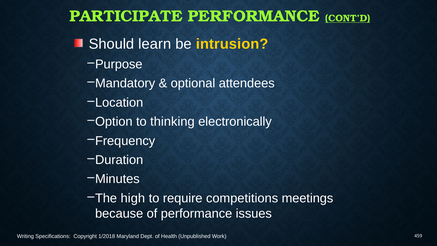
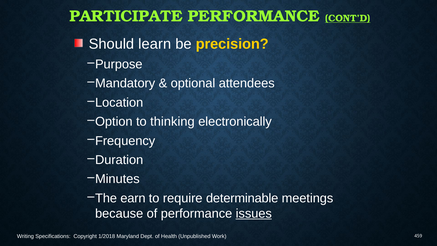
intrusion: intrusion -> precision
high: high -> earn
competitions: competitions -> determinable
issues underline: none -> present
